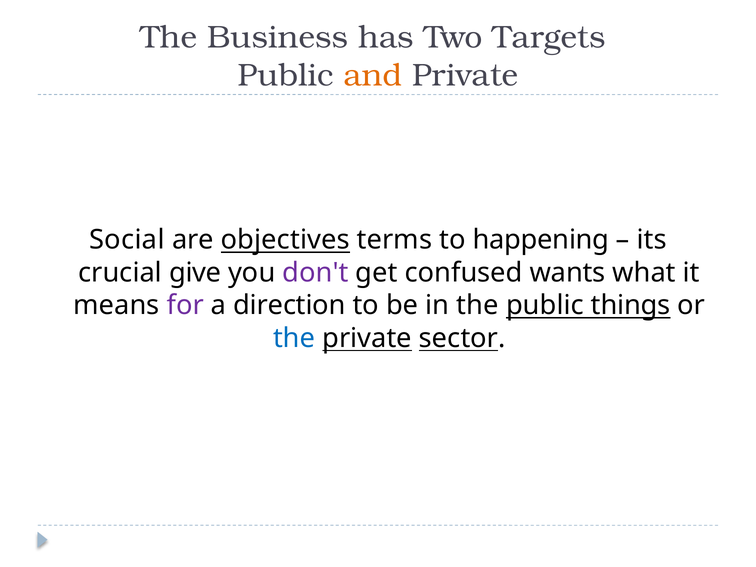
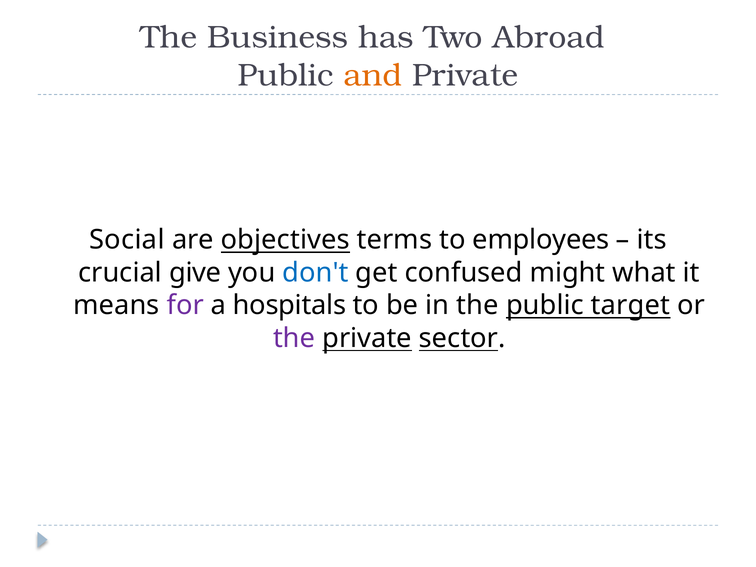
Targets: Targets -> Abroad
happening: happening -> employees
don't colour: purple -> blue
wants: wants -> might
direction: direction -> hospitals
things: things -> target
the at (294, 338) colour: blue -> purple
